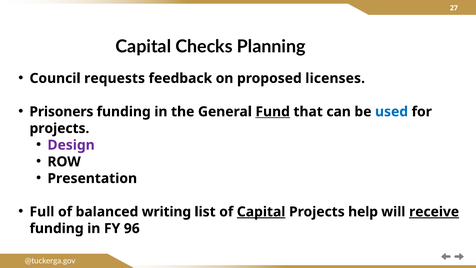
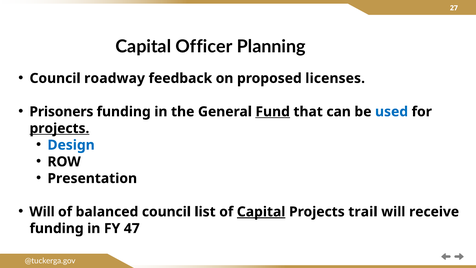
Checks: Checks -> Officer
requests: requests -> roadway
projects at (59, 128) underline: none -> present
Design colour: purple -> blue
Full at (42, 212): Full -> Will
balanced writing: writing -> council
help: help -> trail
receive underline: present -> none
96: 96 -> 47
